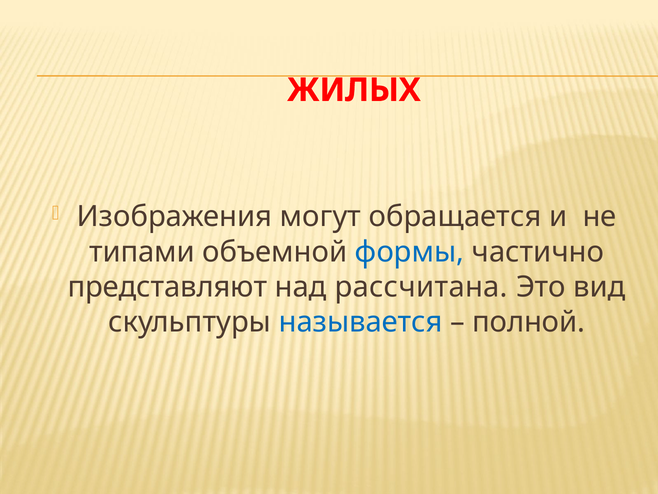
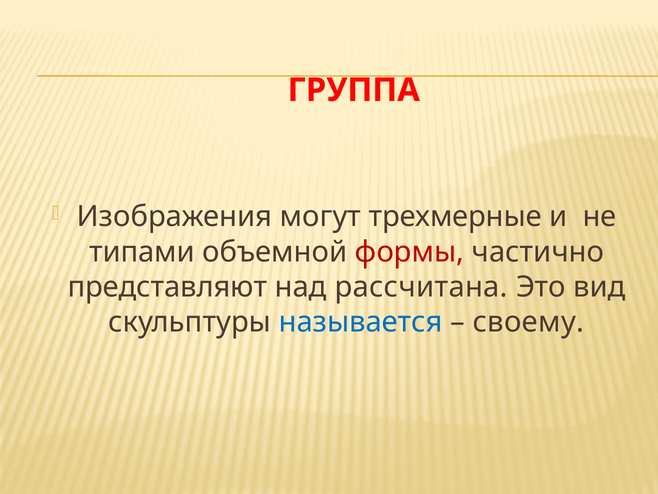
ЖИЛЫХ: ЖИЛЫХ -> ГРУППА
обращается: обращается -> трехмерные
формы colour: blue -> red
полной: полной -> своему
